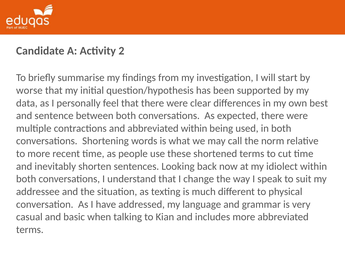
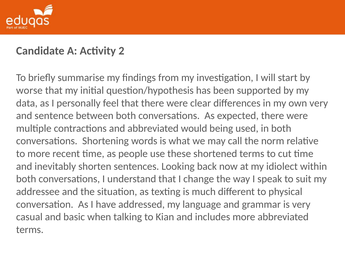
own best: best -> very
abbreviated within: within -> would
